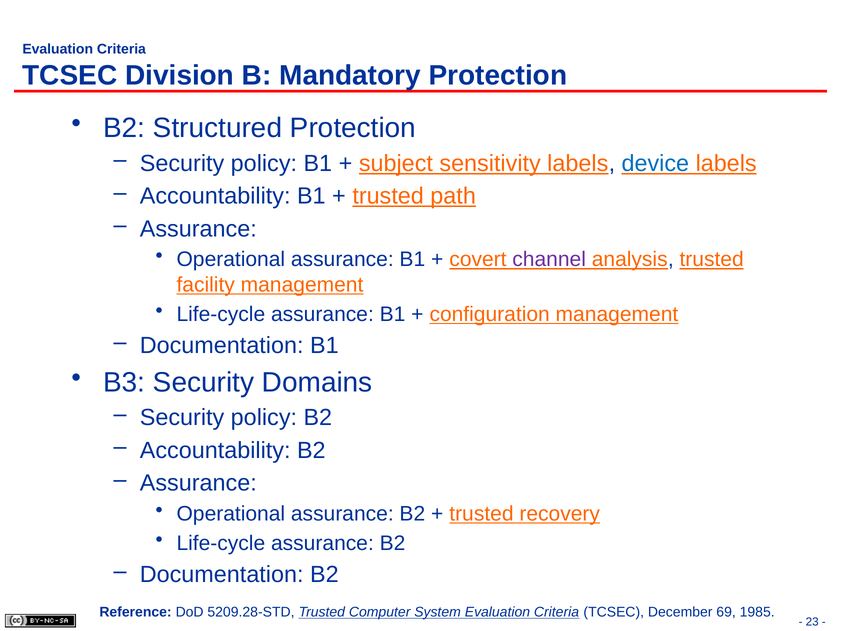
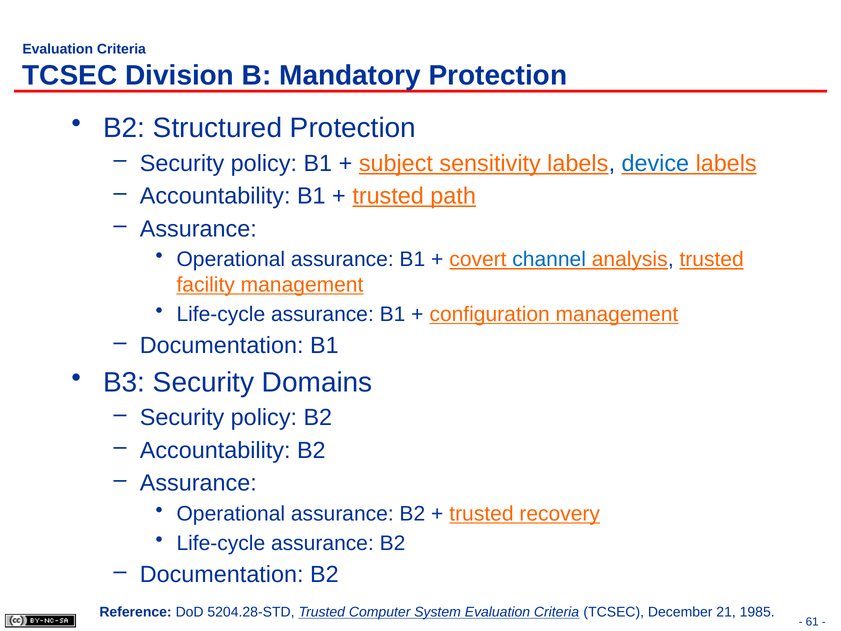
channel colour: purple -> blue
5209.28-STD: 5209.28-STD -> 5204.28-STD
69: 69 -> 21
23: 23 -> 61
